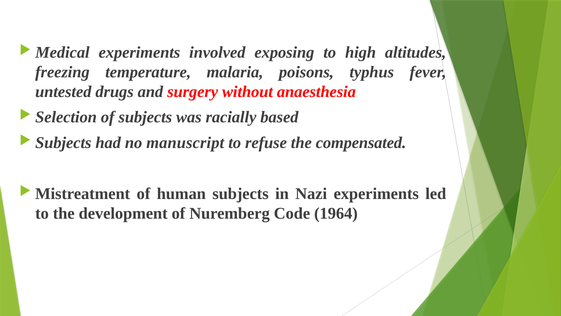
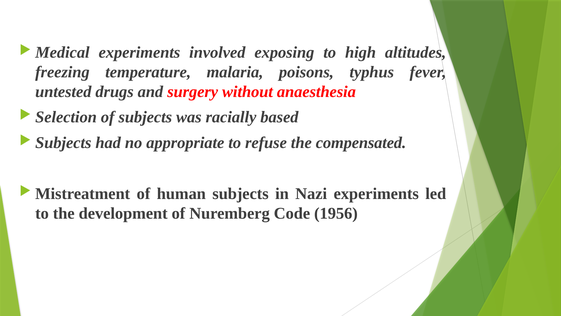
manuscript: manuscript -> appropriate
1964: 1964 -> 1956
